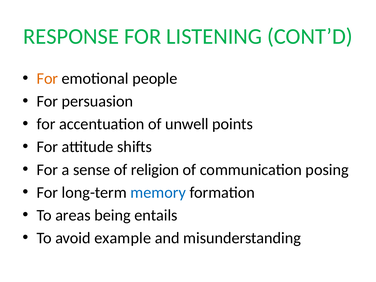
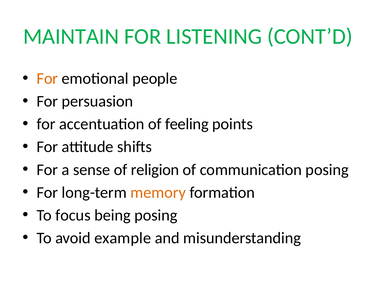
RESPONSE: RESPONSE -> MAINTAIN
unwell: unwell -> feeling
memory colour: blue -> orange
areas: areas -> focus
being entails: entails -> posing
